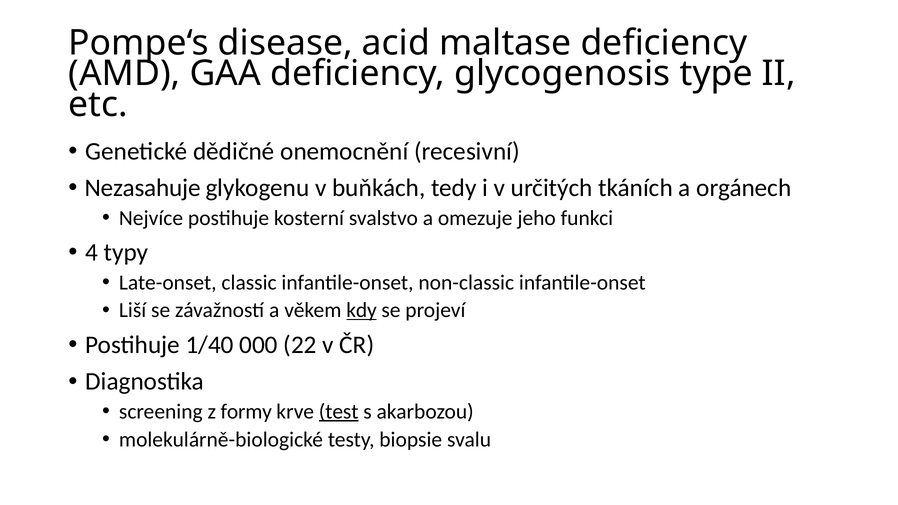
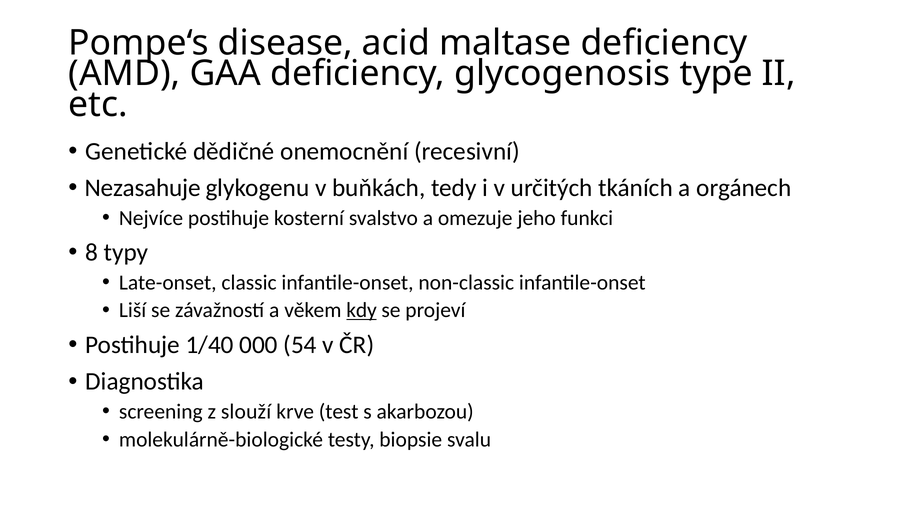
4: 4 -> 8
22: 22 -> 54
formy: formy -> slouží
test underline: present -> none
